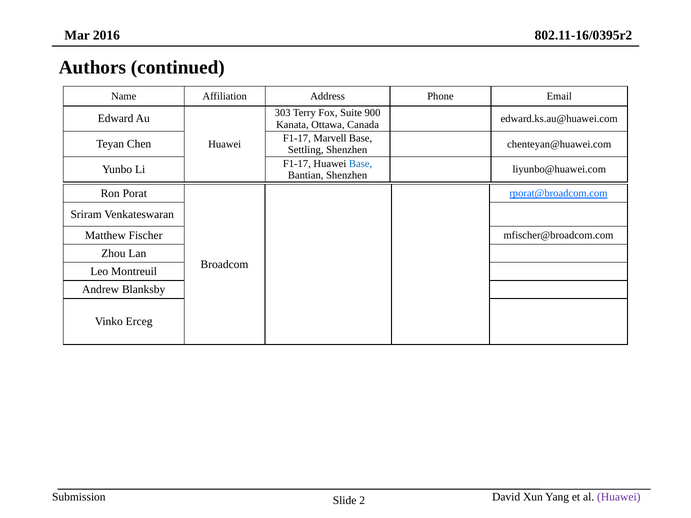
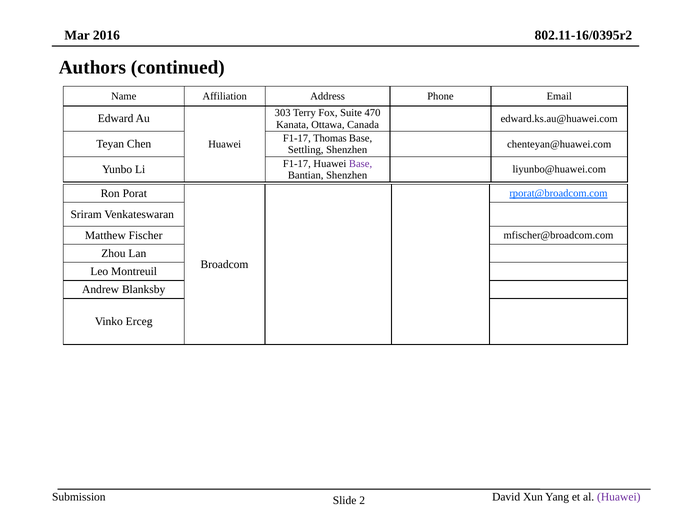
900: 900 -> 470
Marvell: Marvell -> Thomas
Base at (361, 164) colour: blue -> purple
